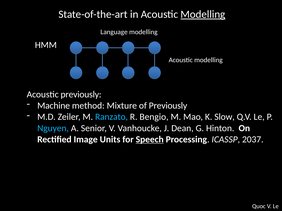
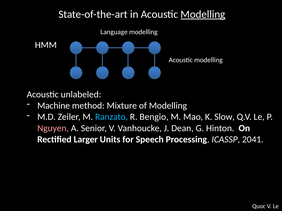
Acoustic previously: previously -> unlabeled
of Previously: Previously -> Modelling
Nguyen colour: light blue -> pink
Image: Image -> Larger
Speech underline: present -> none
2037: 2037 -> 2041
